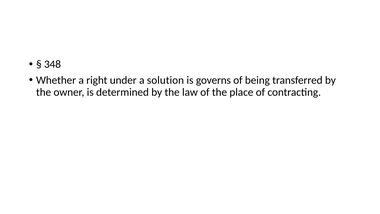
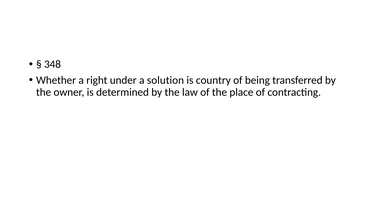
governs: governs -> country
